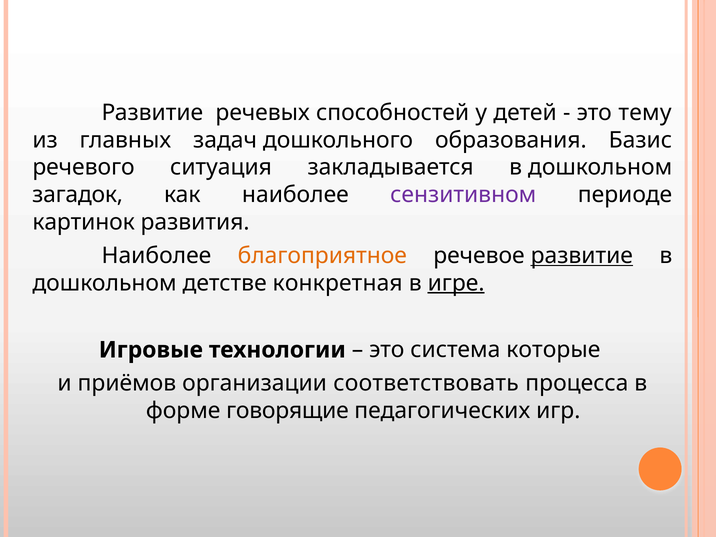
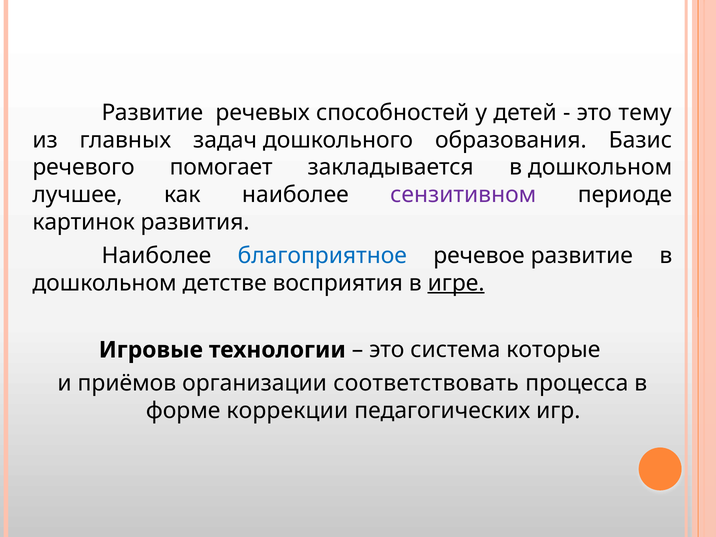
ситуация: ситуация -> помогает
загадок: загадок -> лучшее
благоприятное colour: orange -> blue
развитие at (582, 256) underline: present -> none
конкретная: конкретная -> восприятия
говорящие: говорящие -> коррекции
